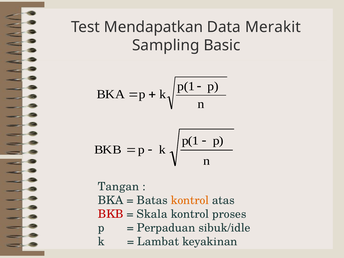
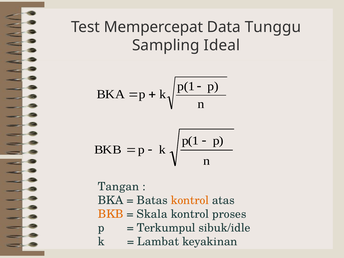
Mendapatkan: Mendapatkan -> Mempercepat
Merakit: Merakit -> Tunggu
Basic: Basic -> Ideal
BKB at (111, 214) colour: red -> orange
Perpaduan: Perpaduan -> Terkumpul
